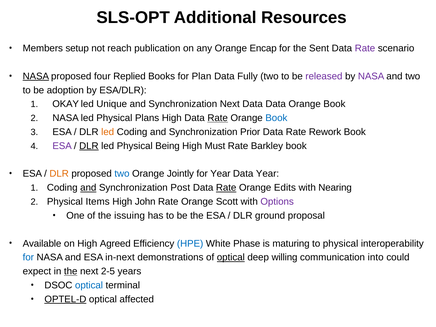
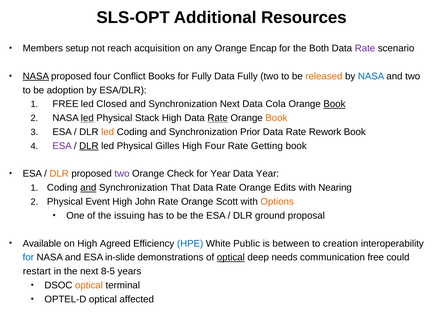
publication: publication -> acquisition
Sent: Sent -> Both
Replied: Replied -> Conflict
for Plan: Plan -> Fully
released colour: purple -> orange
NASA at (371, 76) colour: purple -> blue
OKAY at (66, 104): OKAY -> FREE
Unique: Unique -> Closed
Data Data: Data -> Cola
Book at (334, 104) underline: none -> present
led at (87, 118) underline: none -> present
Plans: Plans -> Stack
Book at (276, 118) colour: blue -> orange
Being: Being -> Gilles
High Must: Must -> Four
Barkley: Barkley -> Getting
two at (122, 174) colour: blue -> purple
Jointly: Jointly -> Check
Post: Post -> That
Rate at (226, 188) underline: present -> none
Items: Items -> Event
Options colour: purple -> orange
Phase: Phase -> Public
maturing: maturing -> between
to physical: physical -> creation
in-next: in-next -> in-slide
willing: willing -> needs
communication into: into -> free
expect: expect -> restart
the at (71, 271) underline: present -> none
2-5: 2-5 -> 8-5
optical at (89, 285) colour: blue -> orange
OPTEL-D underline: present -> none
